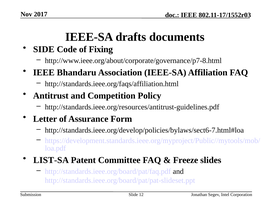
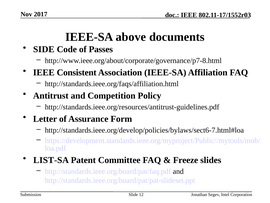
drafts: drafts -> above
Fixing: Fixing -> Passes
Bhandaru: Bhandaru -> Consistent
